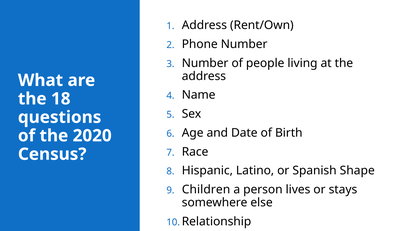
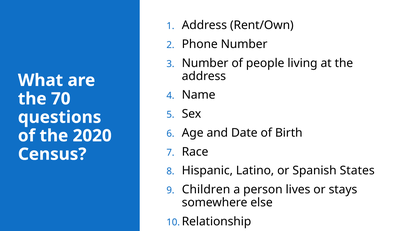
18: 18 -> 70
Shape: Shape -> States
